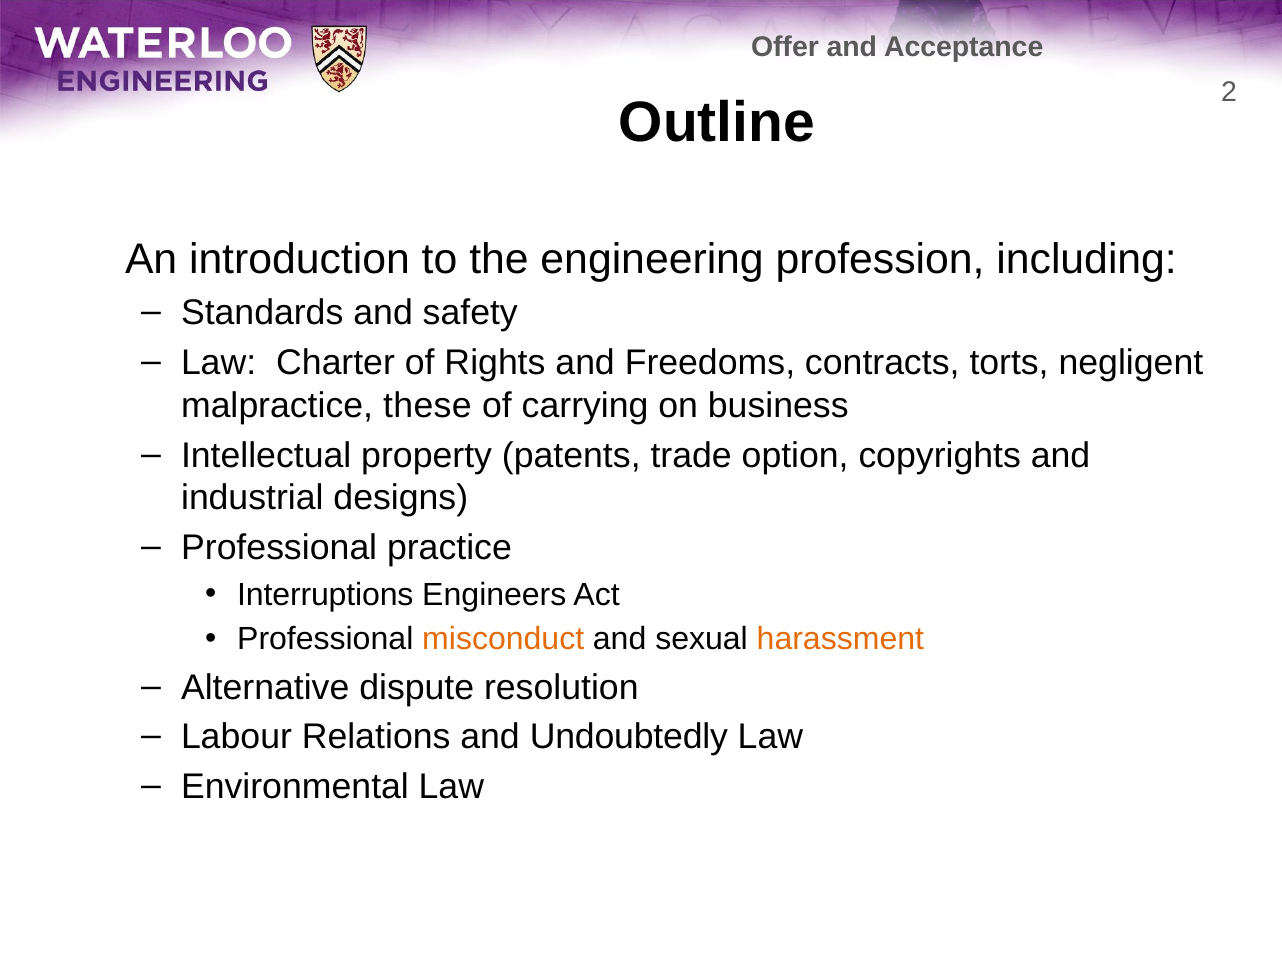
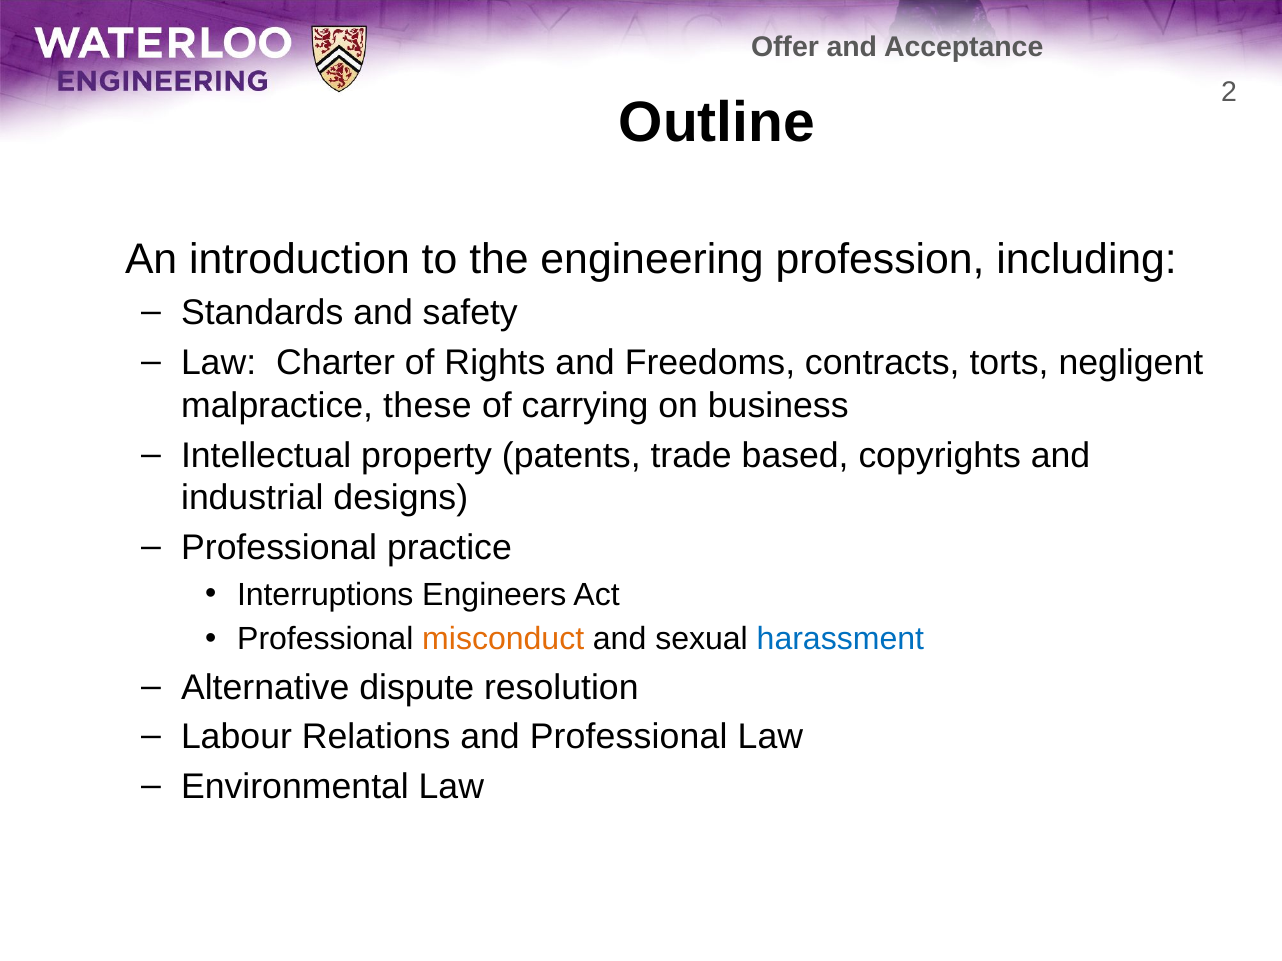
option: option -> based
harassment colour: orange -> blue
and Undoubtedly: Undoubtedly -> Professional
